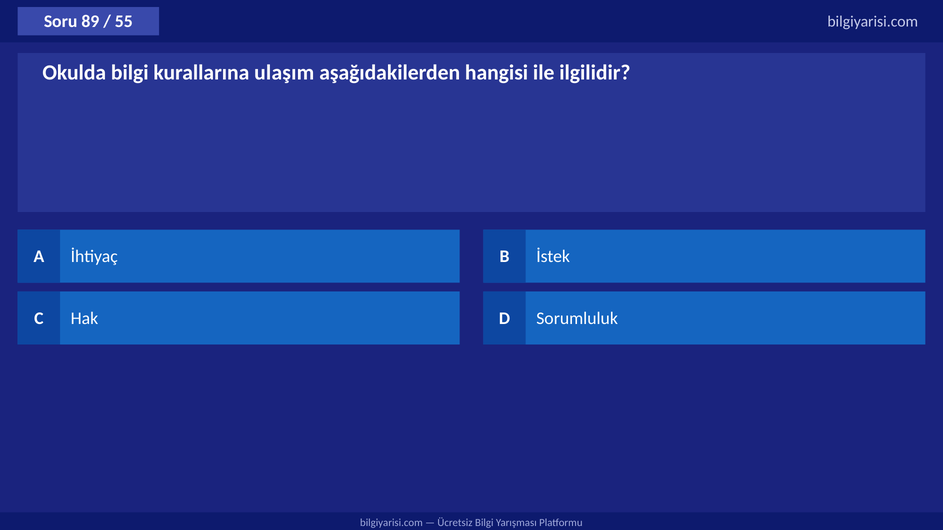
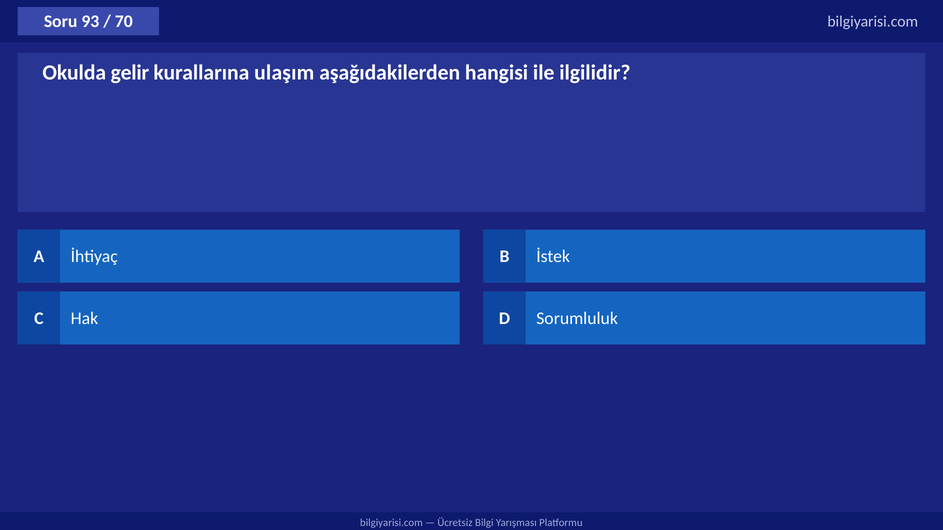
89: 89 -> 93
55: 55 -> 70
Okulda bilgi: bilgi -> gelir
